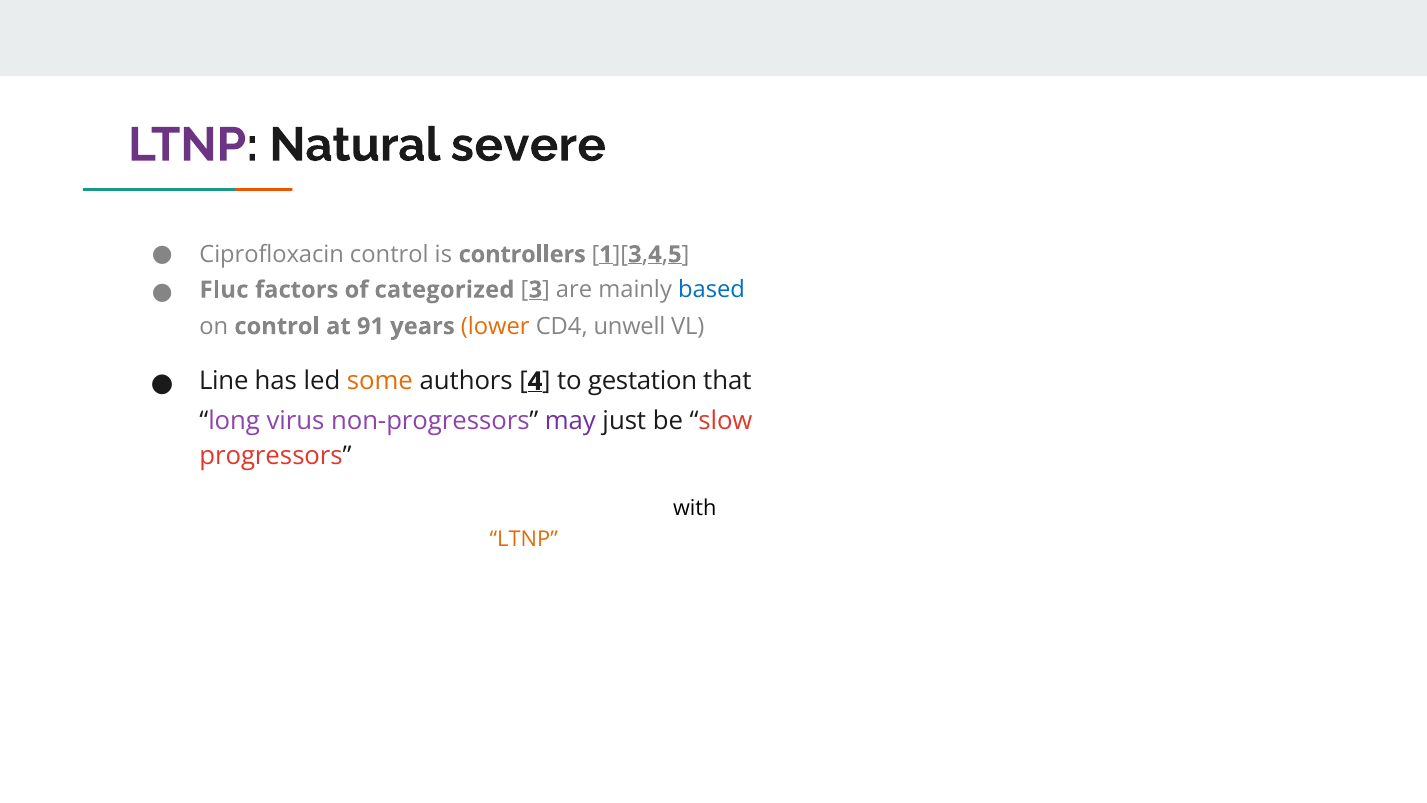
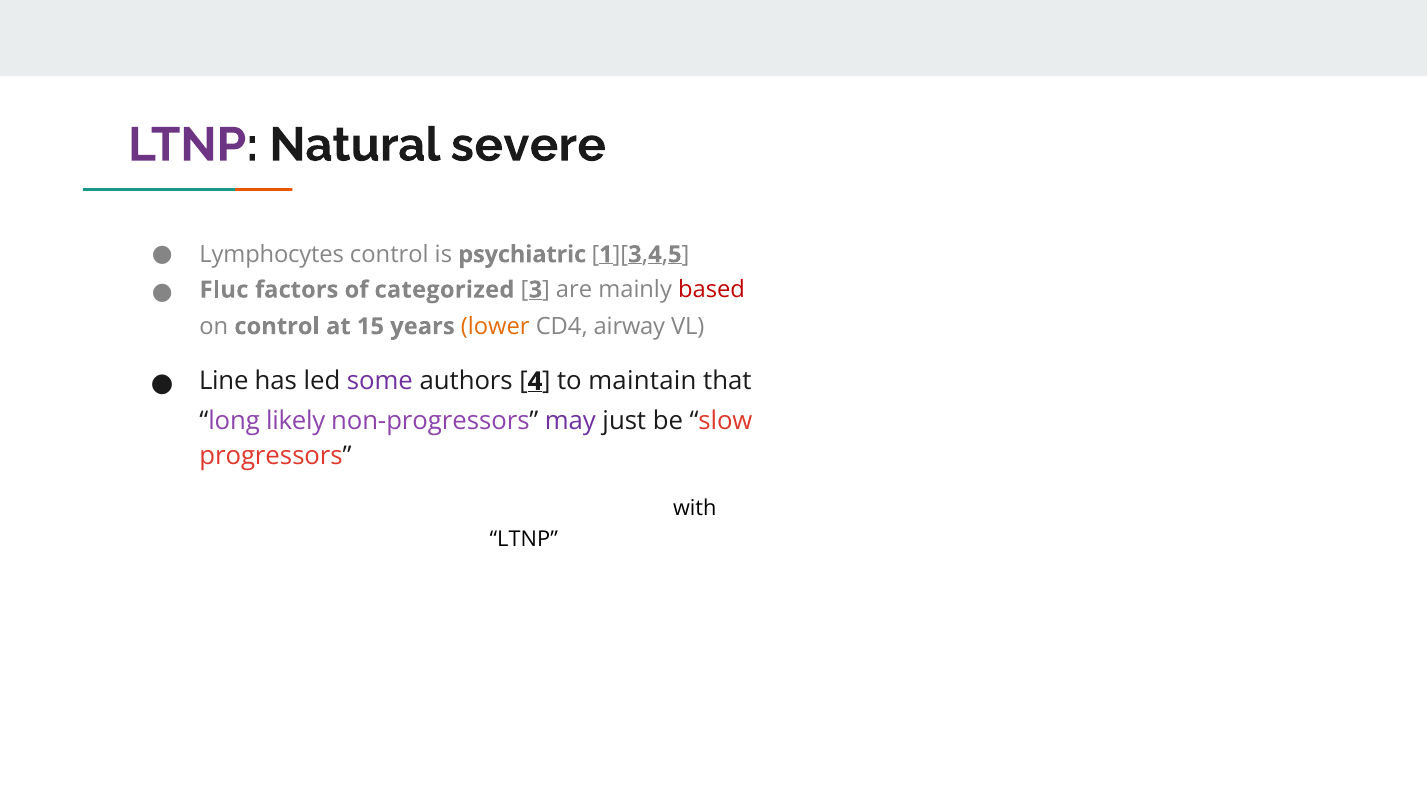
Ciprofloxacin: Ciprofloxacin -> Lymphocytes
controllers: controllers -> psychiatric
based colour: blue -> red
91: 91 -> 15
unwell: unwell -> airway
some colour: orange -> purple
gestation: gestation -> maintain
virus: virus -> likely
LTNP at (524, 539) colour: orange -> black
